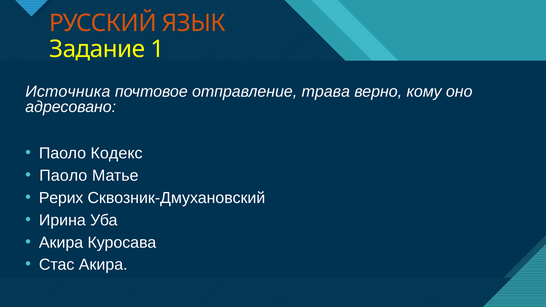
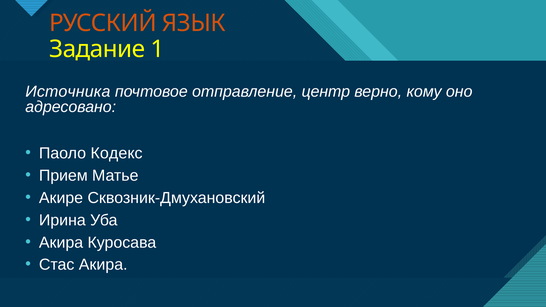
трава: трава -> центр
Паоло at (63, 176): Паоло -> Прием
Рерих: Рерих -> Акире
